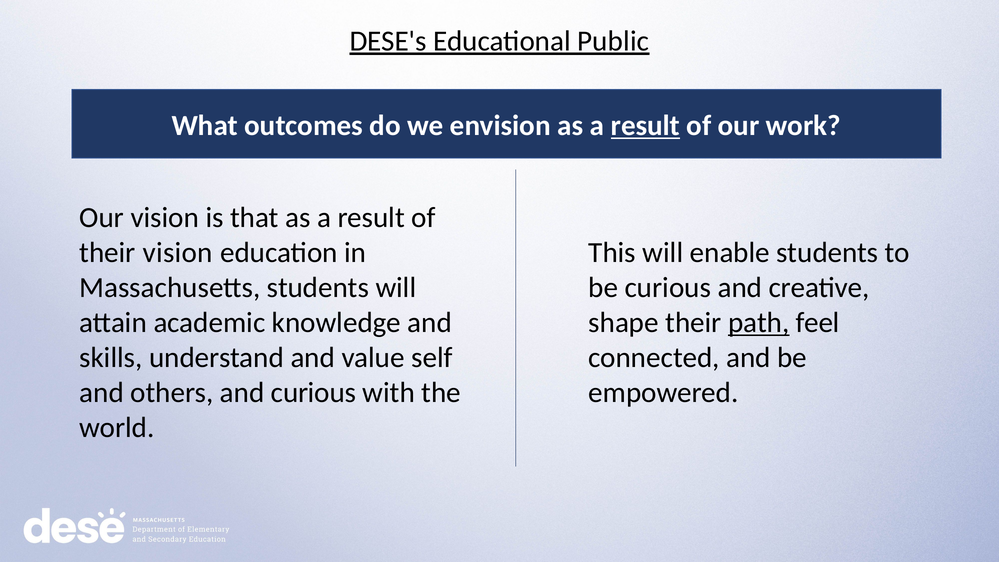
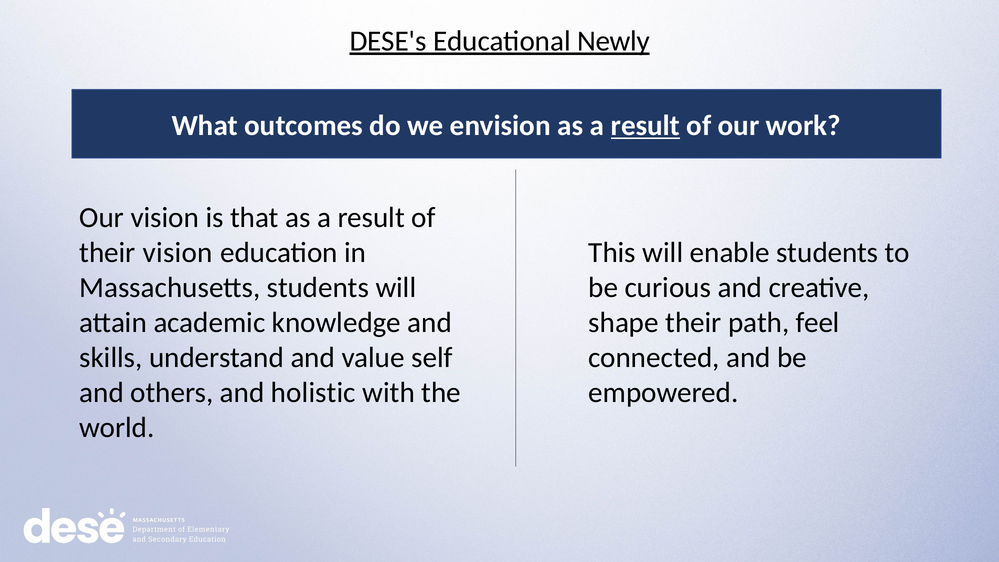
Public: Public -> Newly
path underline: present -> none
and curious: curious -> holistic
